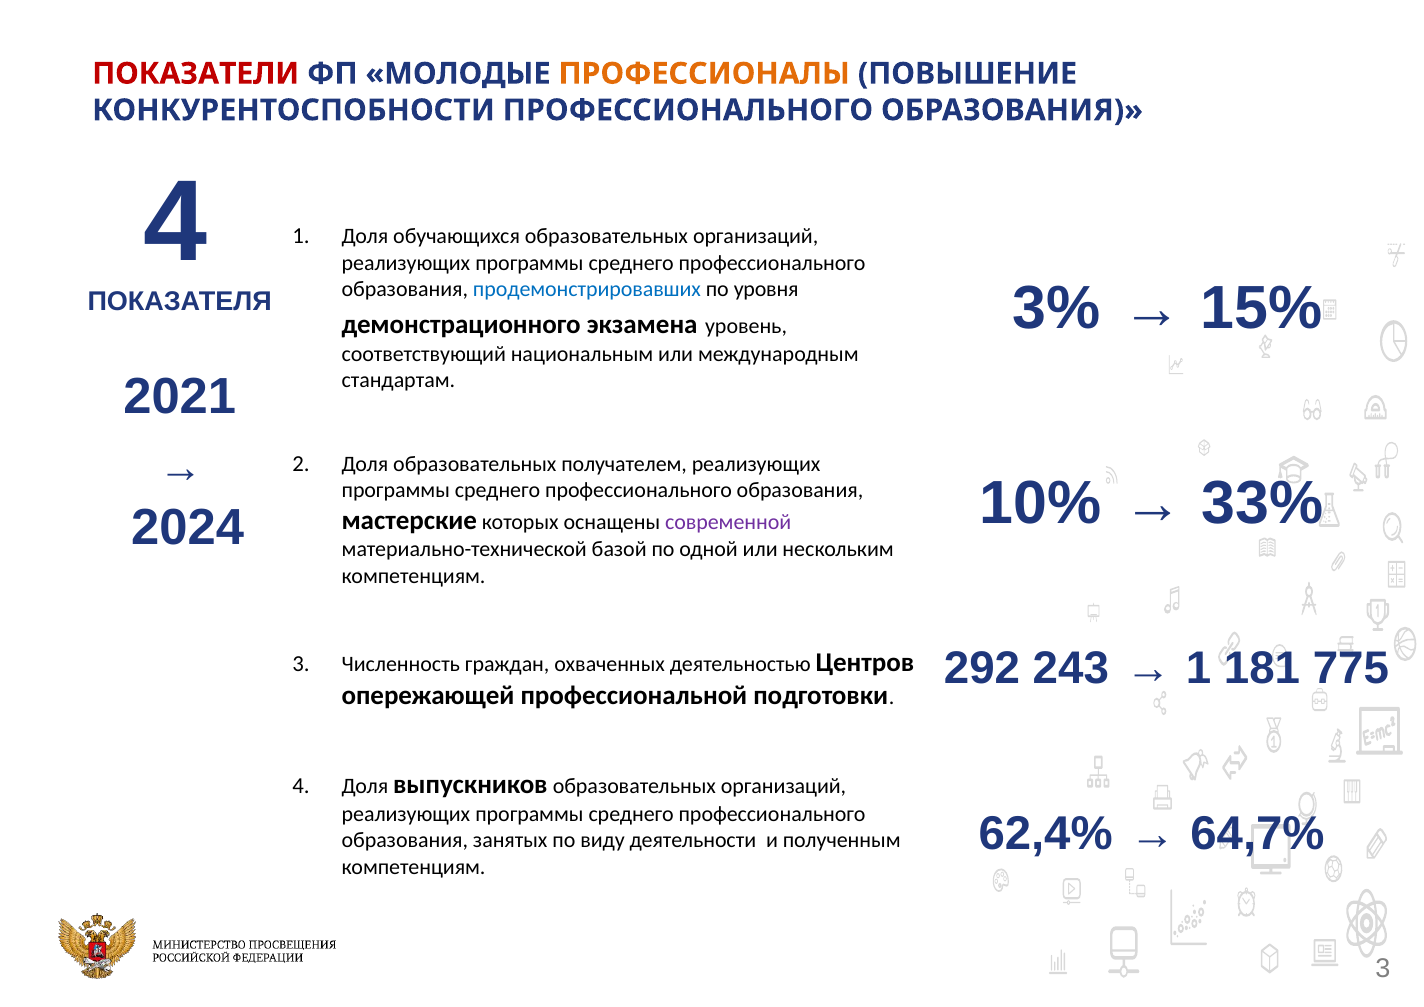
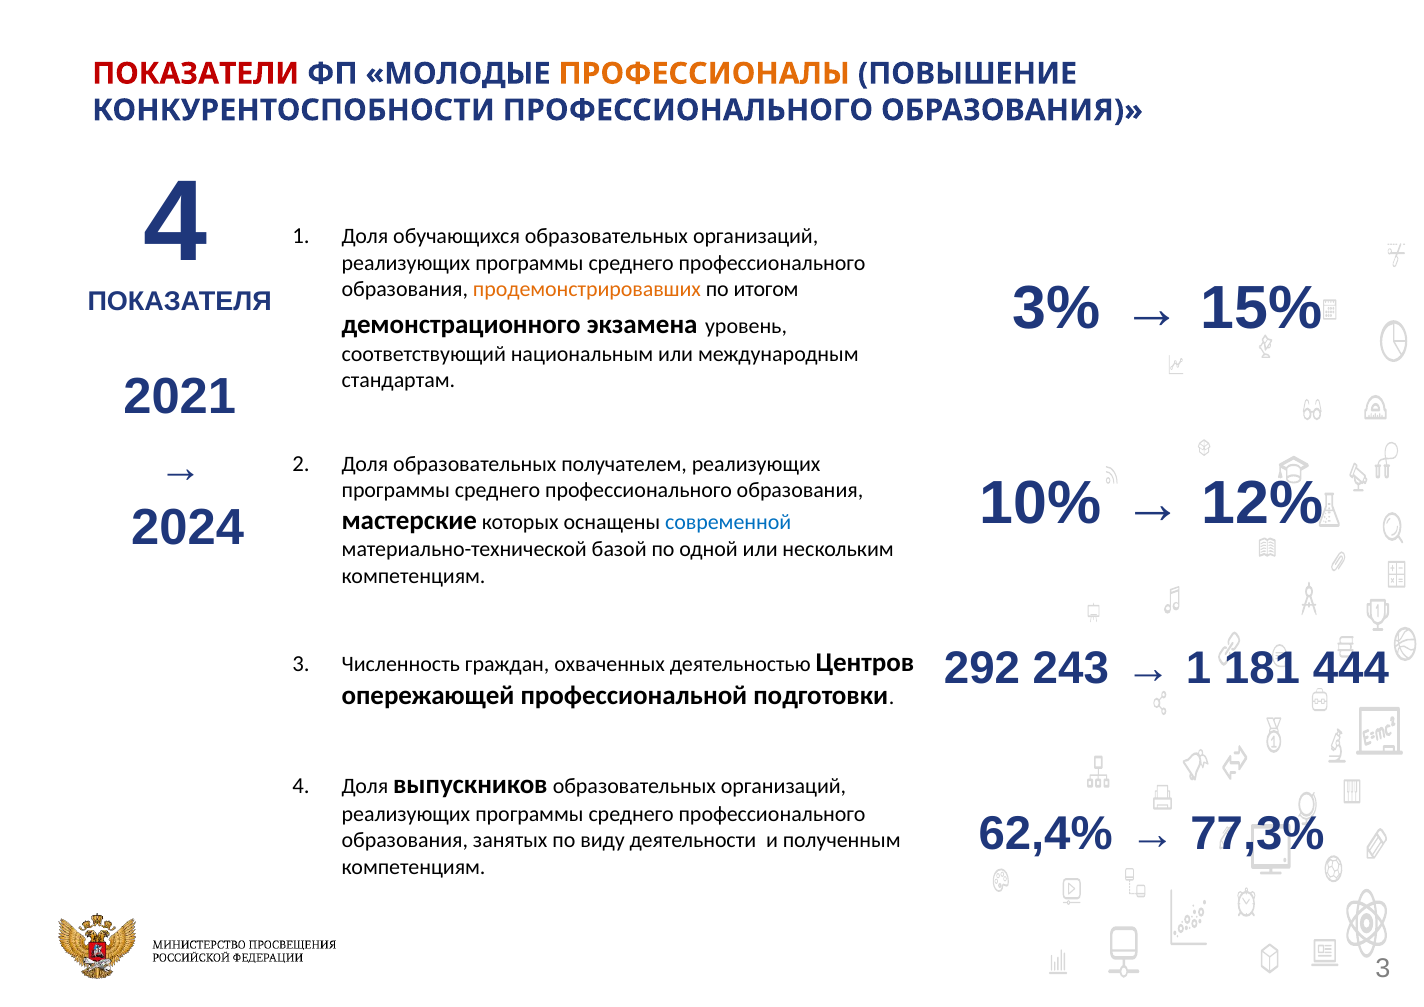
продемонстрировавших colour: blue -> orange
уровня: уровня -> итогом
33%: 33% -> 12%
современной colour: purple -> blue
775: 775 -> 444
64,7%: 64,7% -> 77,3%
